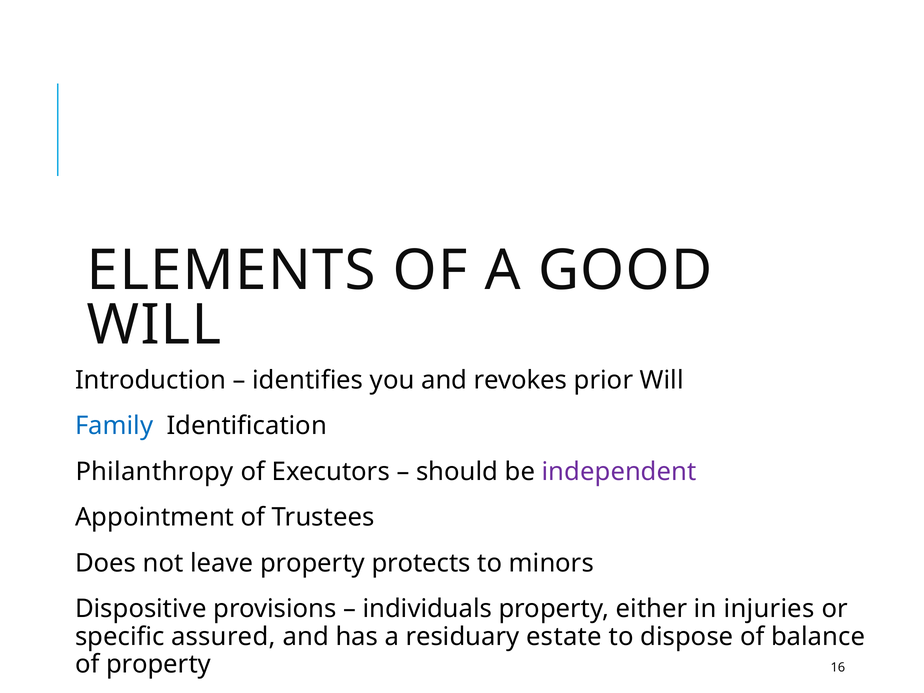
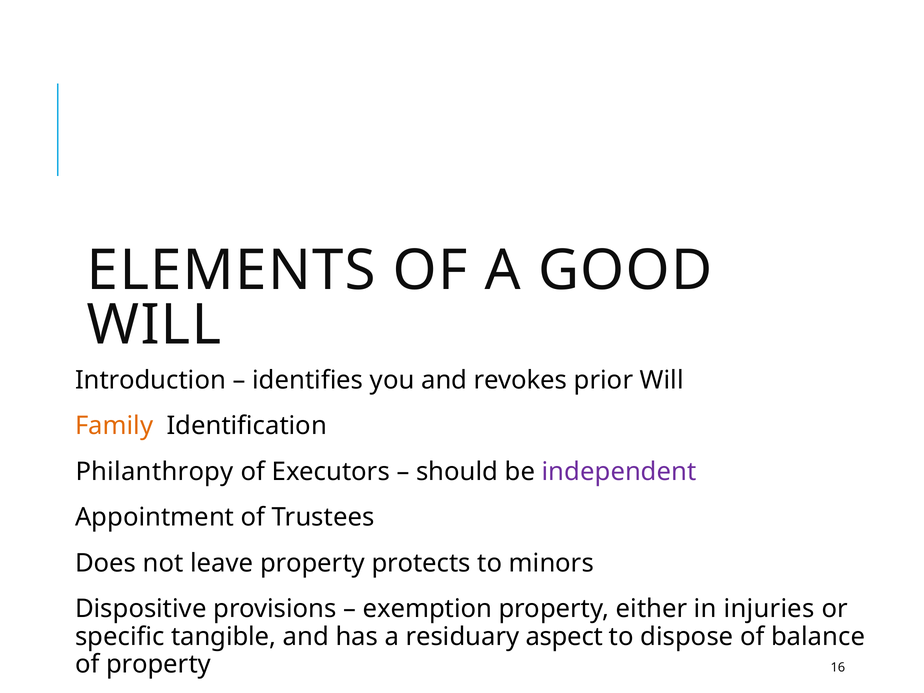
Family colour: blue -> orange
individuals: individuals -> exemption
assured: assured -> tangible
estate: estate -> aspect
